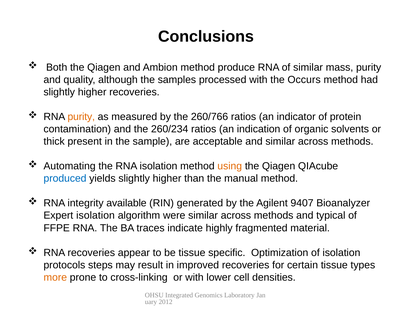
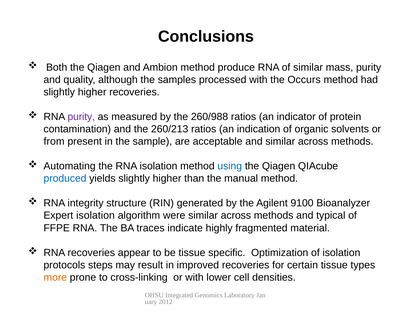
purity at (81, 117) colour: orange -> purple
260/766: 260/766 -> 260/988
260/234: 260/234 -> 260/213
thick: thick -> from
using colour: orange -> blue
available: available -> structure
9407: 9407 -> 9100
